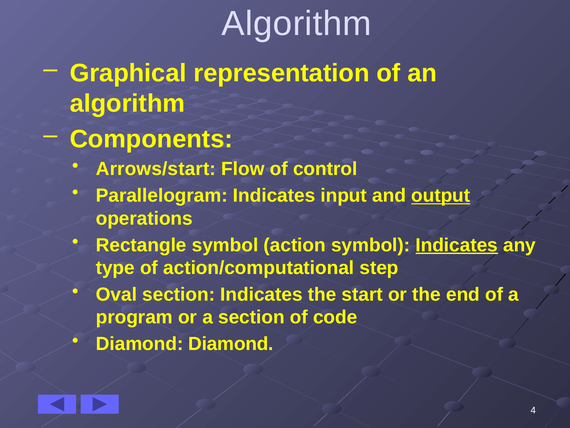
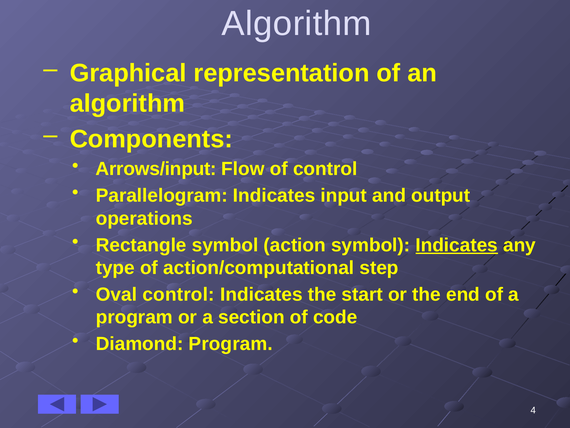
Arrows/start: Arrows/start -> Arrows/input
output underline: present -> none
Oval section: section -> control
Diamond Diamond: Diamond -> Program
